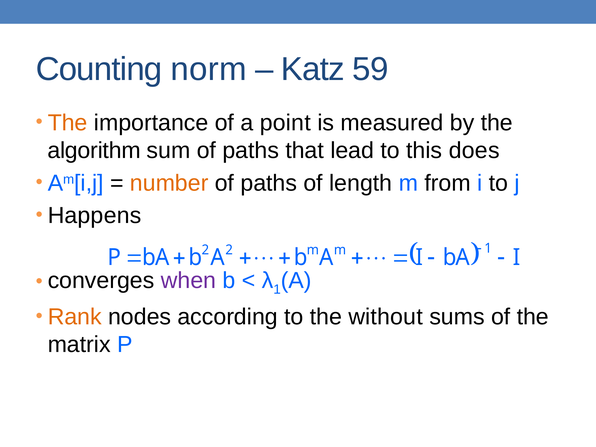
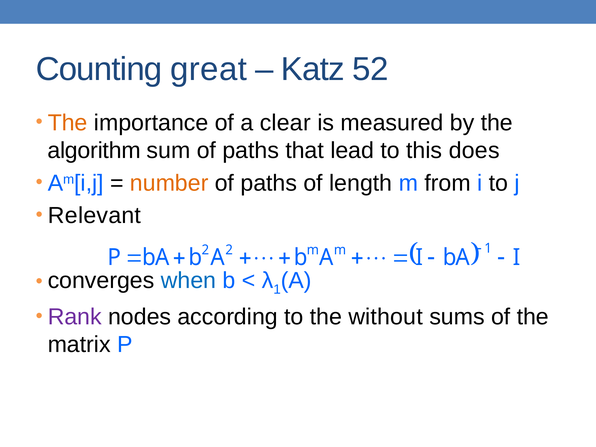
norm: norm -> great
59: 59 -> 52
point: point -> clear
Happens: Happens -> Relevant
when colour: purple -> blue
Rank colour: orange -> purple
